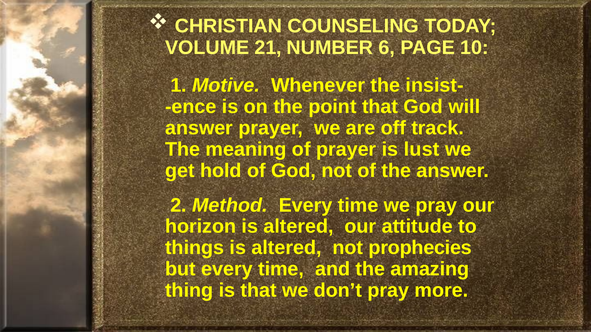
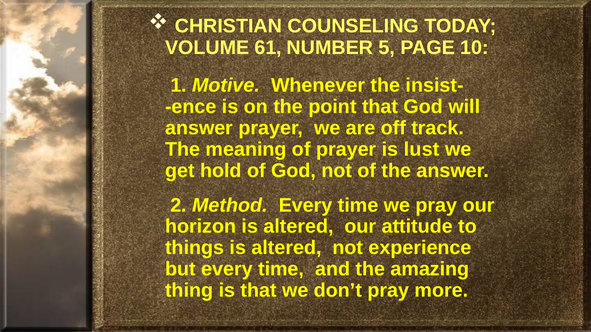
21: 21 -> 61
6: 6 -> 5
prophecies: prophecies -> experience
